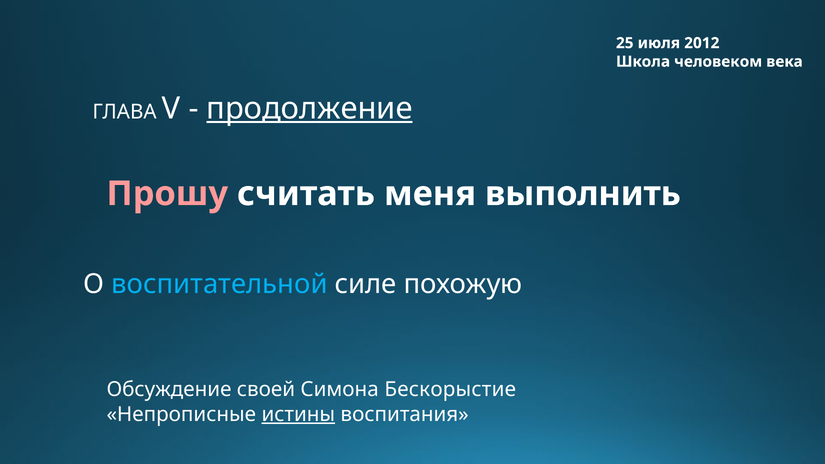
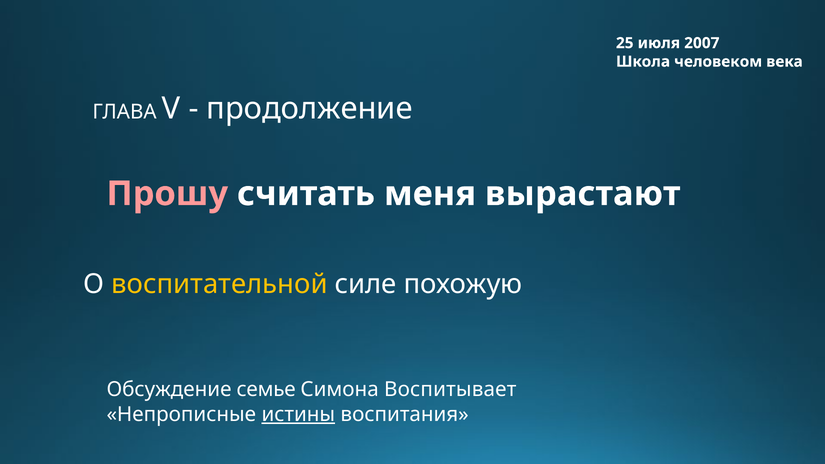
2012: 2012 -> 2007
продолжение underline: present -> none
выполнить: выполнить -> вырастают
воспитательной colour: light blue -> yellow
своей: своей -> семье
Бескорыстие: Бескорыстие -> Воспитывает
